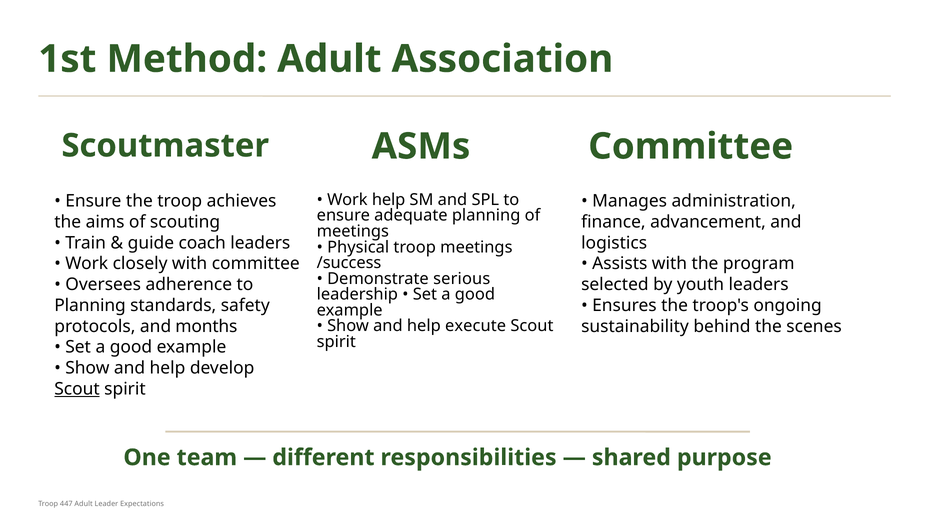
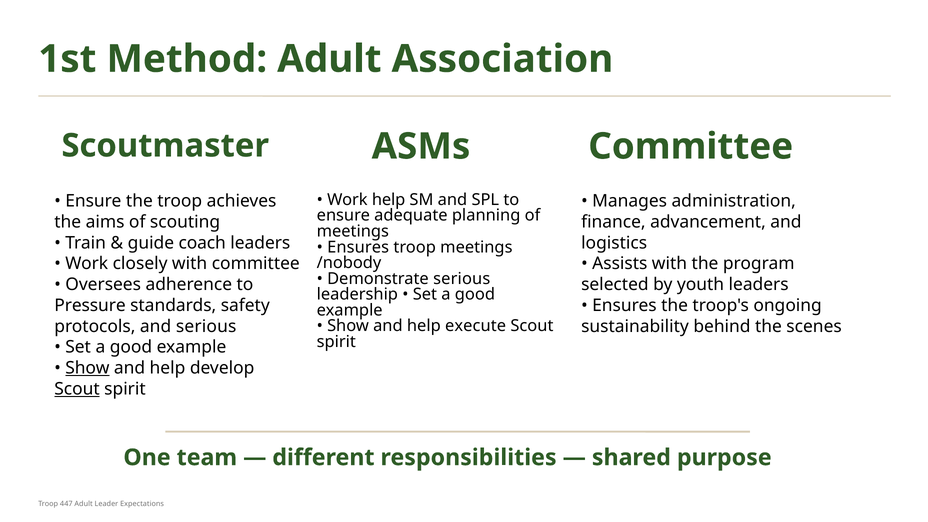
Physical at (358, 247): Physical -> Ensures
/success: /success -> /nobody
Planning at (90, 305): Planning -> Pressure
and months: months -> serious
Show at (87, 368) underline: none -> present
